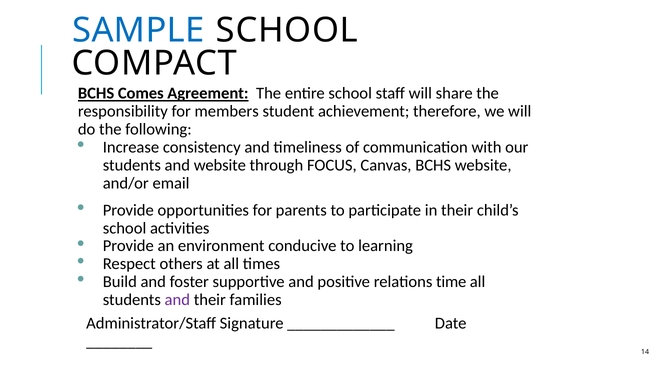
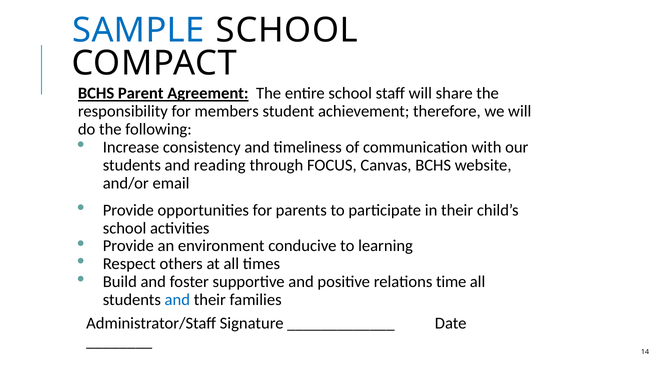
Comes: Comes -> Parent
and website: website -> reading
and at (177, 300) colour: purple -> blue
